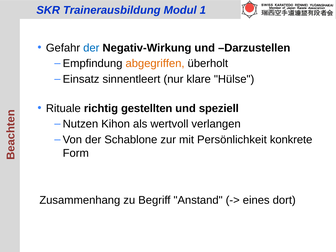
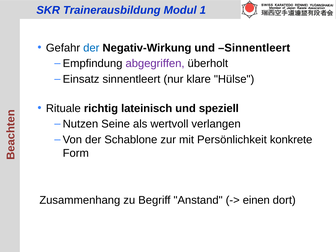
und Darzustellen: Darzustellen -> Sinnentleert
abgegriffen colour: orange -> purple
gestellten: gestellten -> lateinisch
Kihon: Kihon -> Seine
eines: eines -> einen
